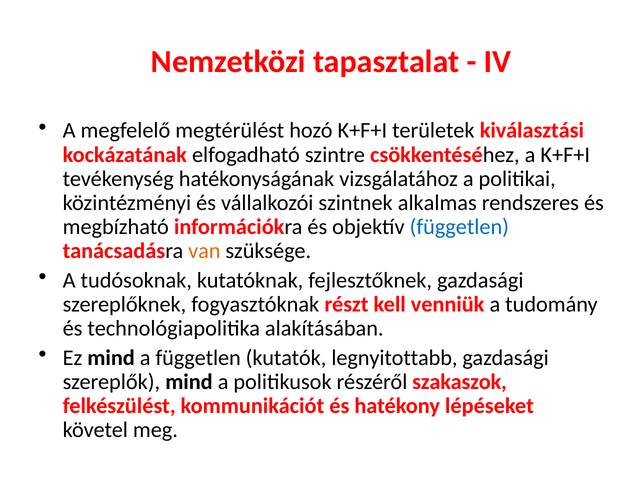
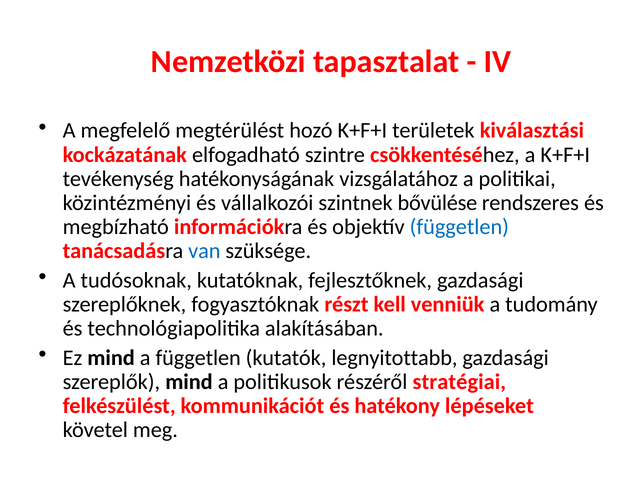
alkalmas: alkalmas -> bővülése
van colour: orange -> blue
szakaszok: szakaszok -> stratégiai
